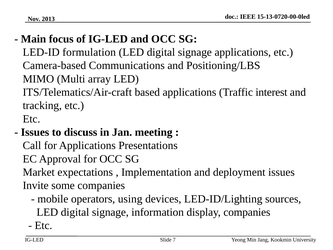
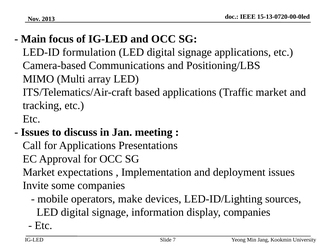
Traffic interest: interest -> market
using: using -> make
